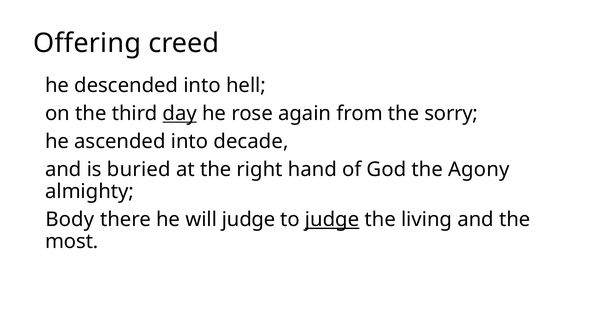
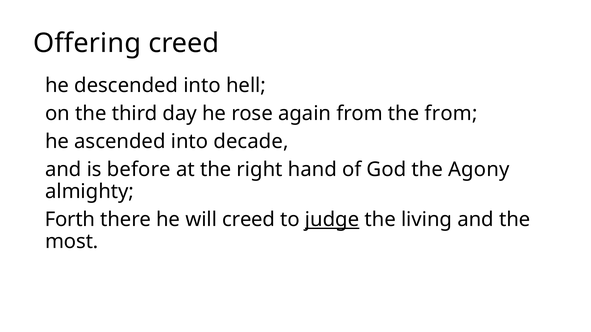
day underline: present -> none
the sorry: sorry -> from
buried: buried -> before
Body: Body -> Forth
will judge: judge -> creed
